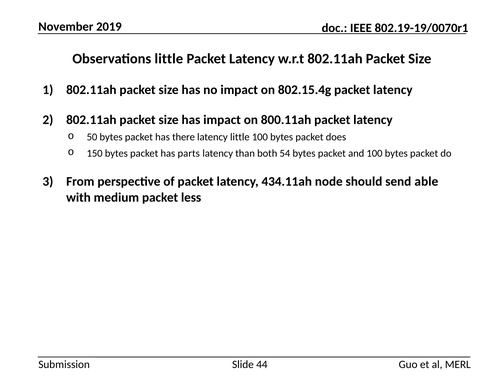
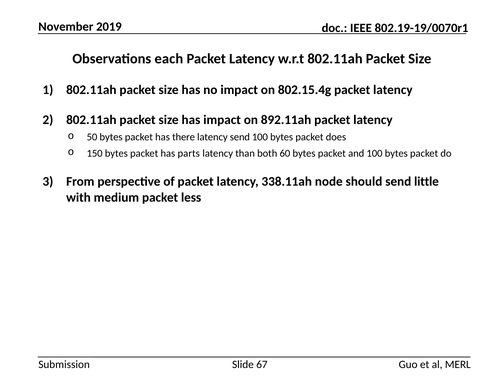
Observations little: little -> each
800.11ah: 800.11ah -> 892.11ah
latency little: little -> send
54: 54 -> 60
434.11ah: 434.11ah -> 338.11ah
able: able -> little
44: 44 -> 67
